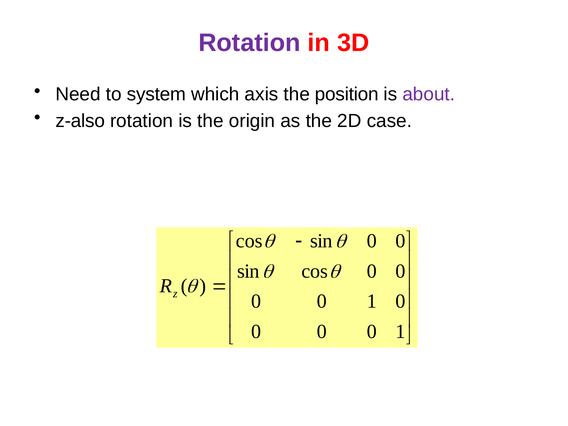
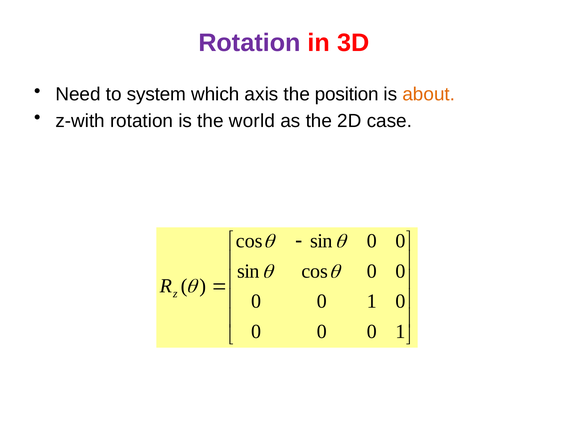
about colour: purple -> orange
z-also: z-also -> z-with
origin: origin -> world
